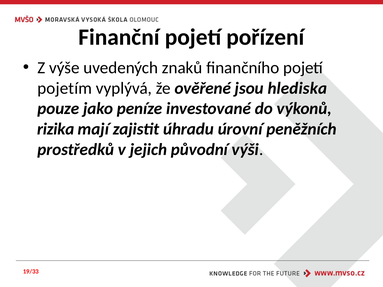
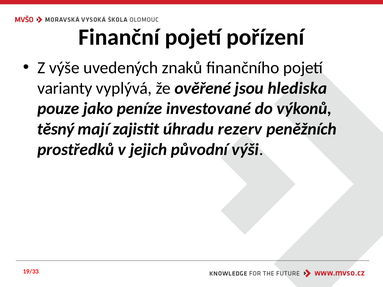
pojetím: pojetím -> varianty
rizika: rizika -> těsný
úrovní: úrovní -> rezerv
